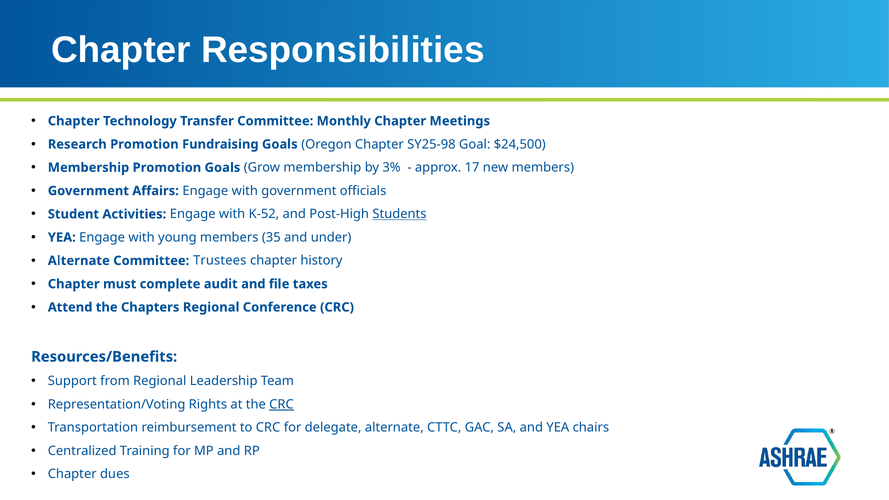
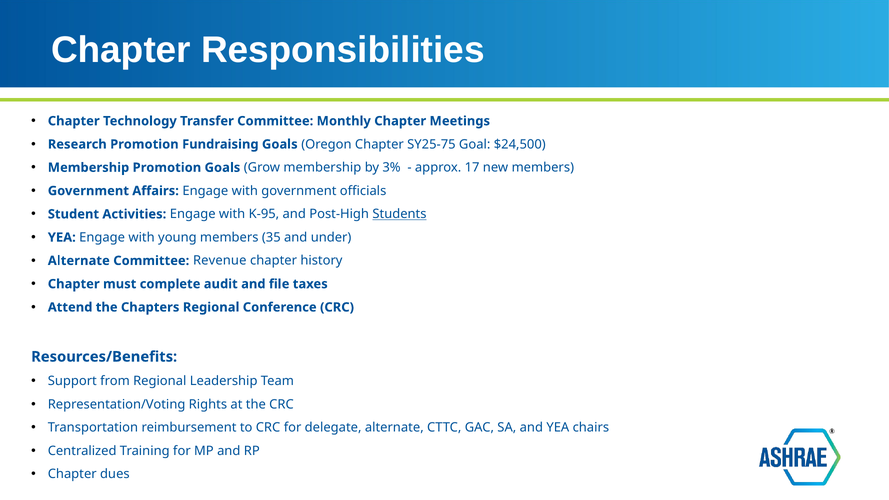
SY25-98: SY25-98 -> SY25-75
K-52: K-52 -> K-95
Trustees: Trustees -> Revenue
CRC at (281, 404) underline: present -> none
